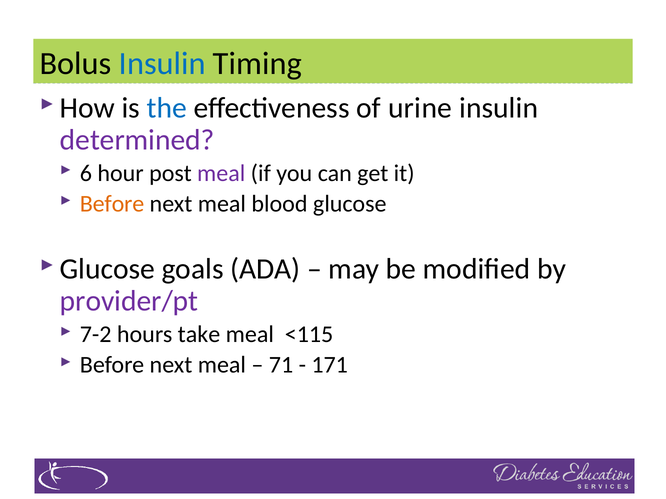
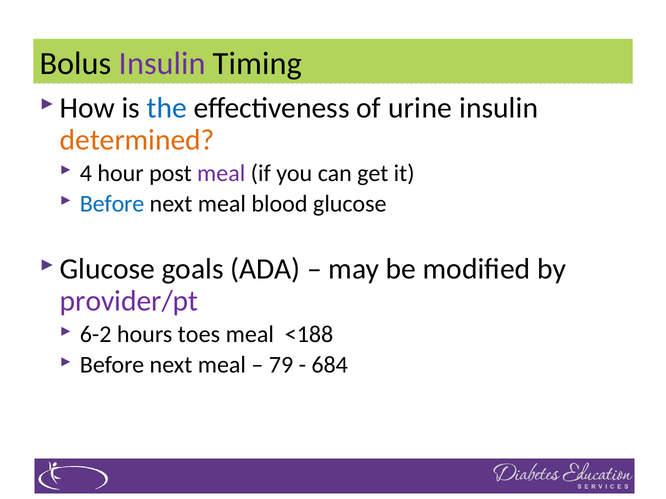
Insulin at (162, 64) colour: blue -> purple
determined colour: purple -> orange
6: 6 -> 4
Before at (112, 204) colour: orange -> blue
7-2: 7-2 -> 6-2
take: take -> toes
<115: <115 -> <188
71: 71 -> 79
171: 171 -> 684
